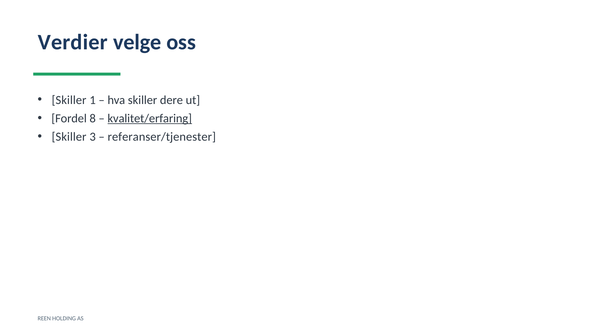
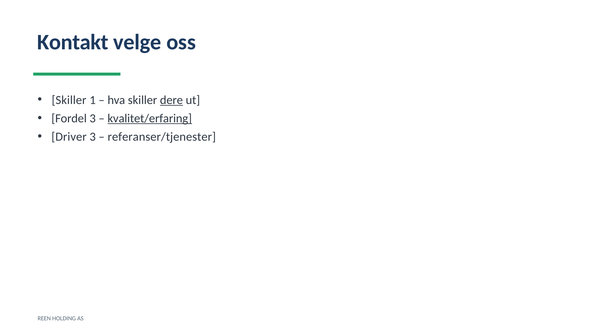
Verdier: Verdier -> Kontakt
dere underline: none -> present
Fordel 8: 8 -> 3
Skiller at (69, 137): Skiller -> Driver
